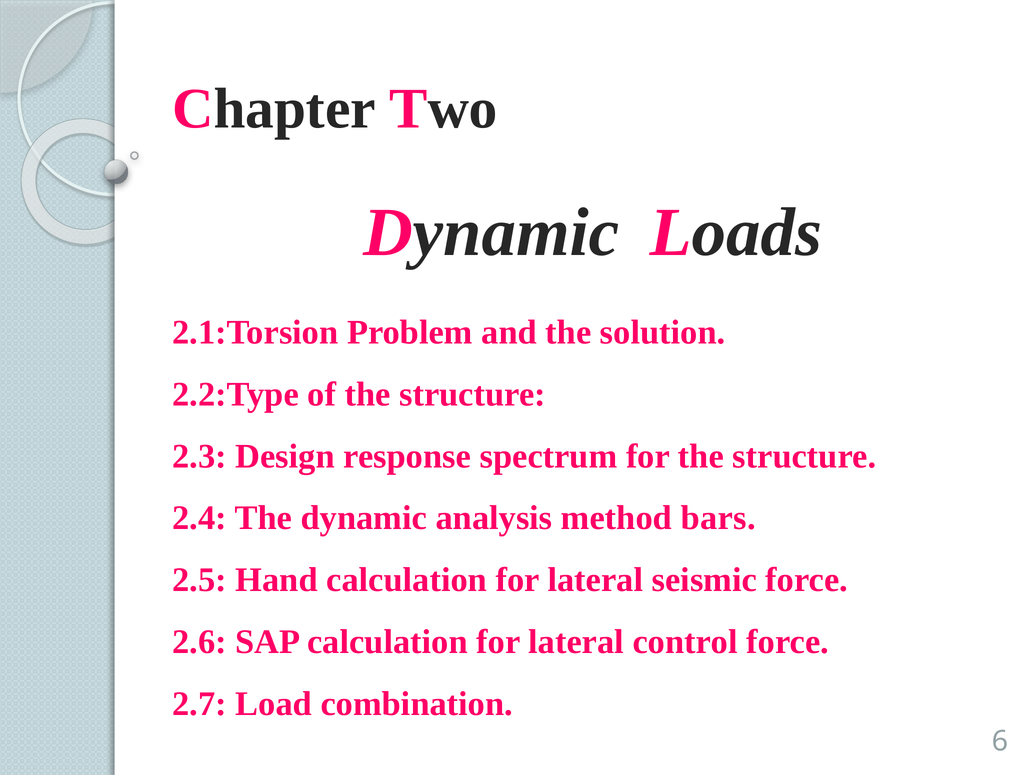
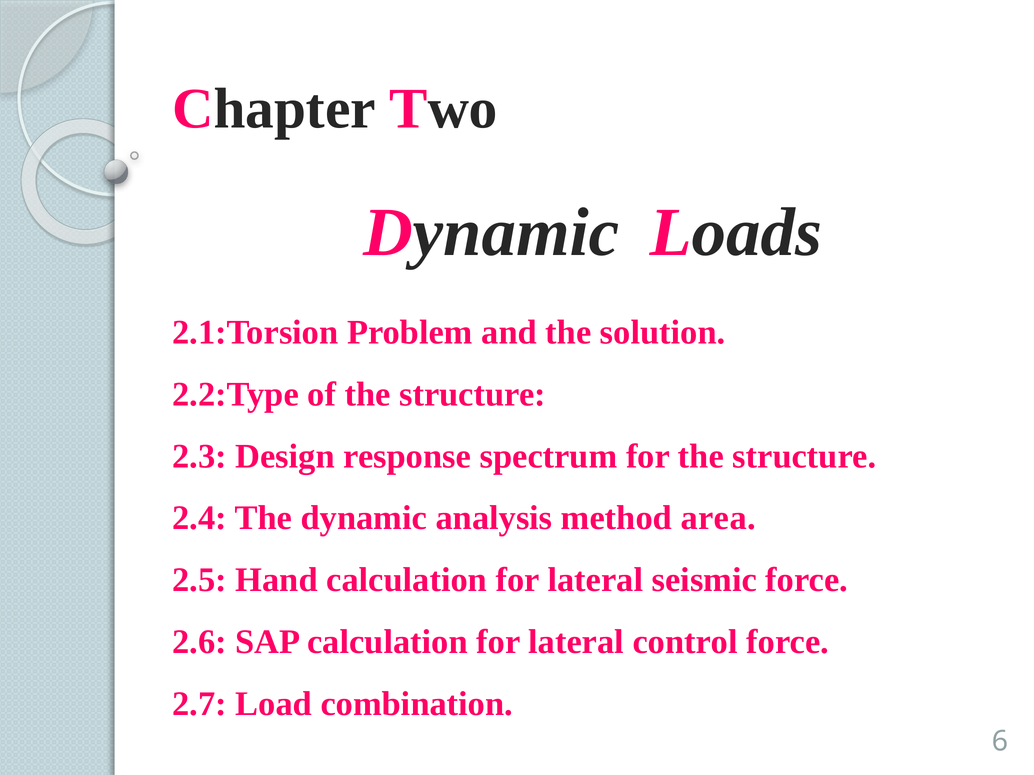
bars: bars -> area
